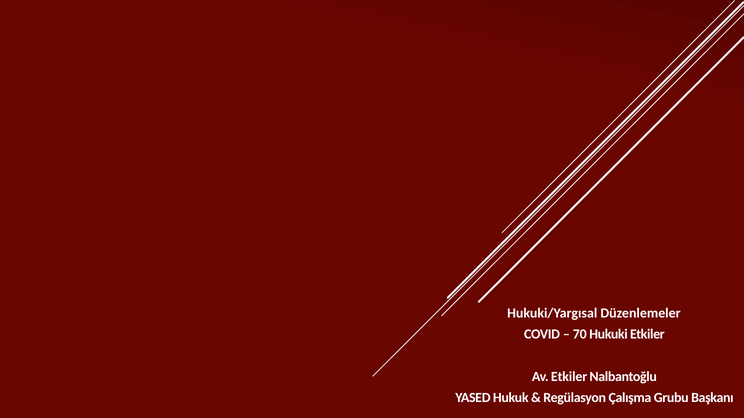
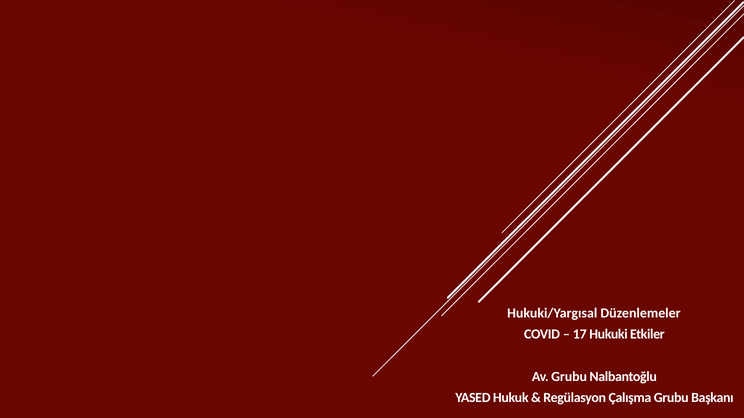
70: 70 -> 17
Av Etkiler: Etkiler -> Grubu
